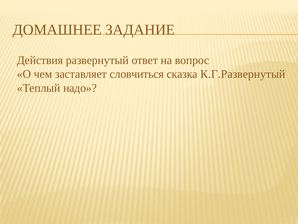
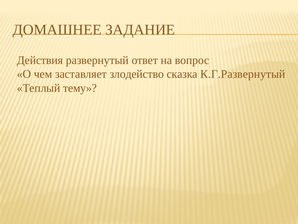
словчиться: словчиться -> злодейство
надо: надо -> тему
